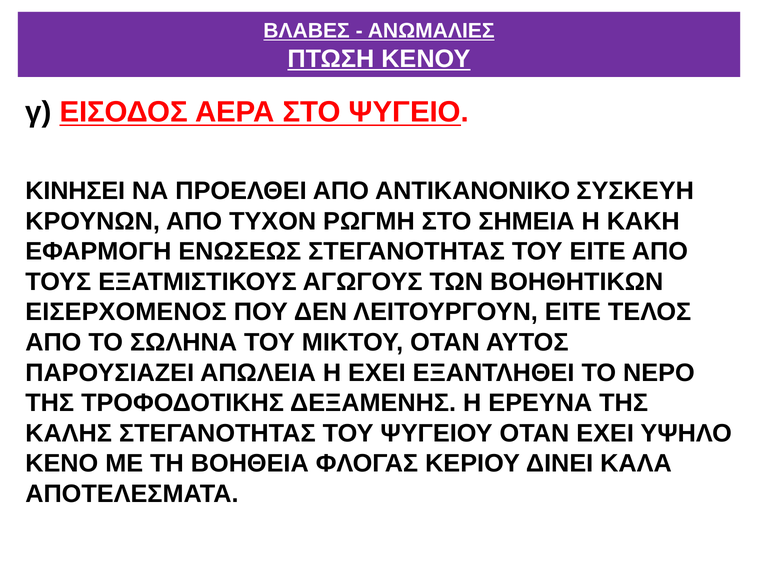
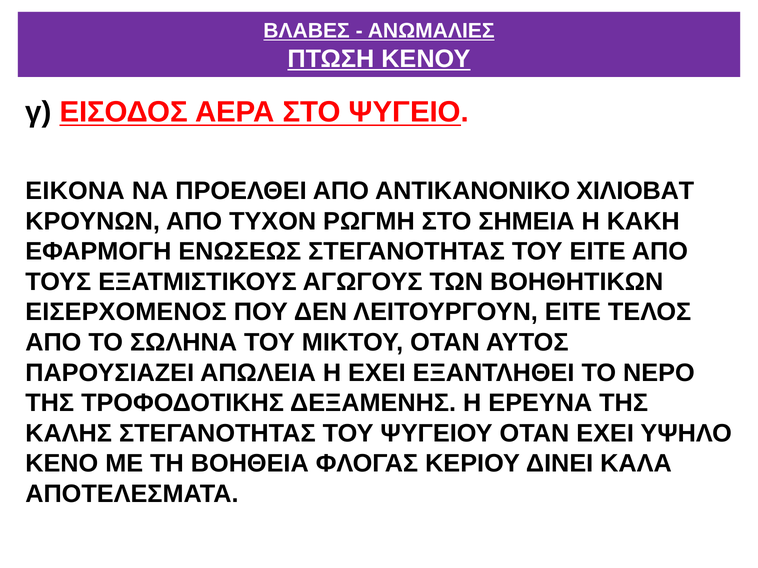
ΚΙΝΗΣΕΙ: ΚΙΝΗΣΕΙ -> ΕΙΚΟΝΑ
ΣΥΣΚΕΥΗ: ΣΥΣΚΕΥΗ -> ΧΙΛΙΟΒΑΤ
